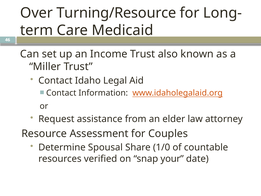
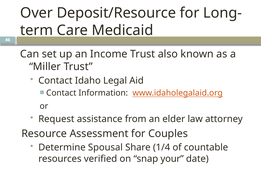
Turning/Resource: Turning/Resource -> Deposit/Resource
1/0: 1/0 -> 1/4
